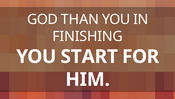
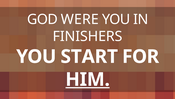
THAN: THAN -> WERE
FINISHING: FINISHING -> FINISHERS
HIM underline: none -> present
